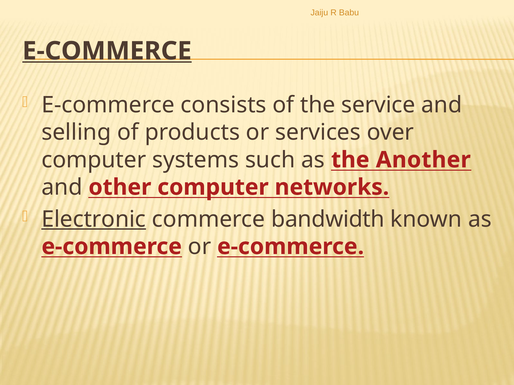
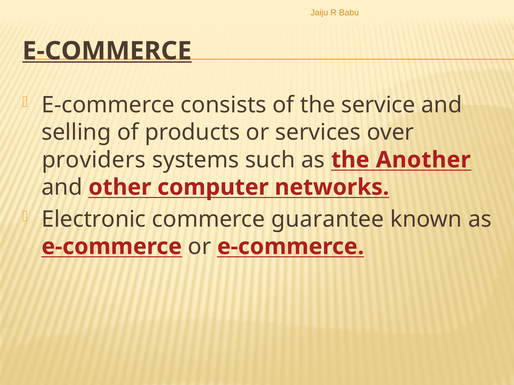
computer at (94, 160): computer -> providers
Electronic underline: present -> none
bandwidth: bandwidth -> guarantee
